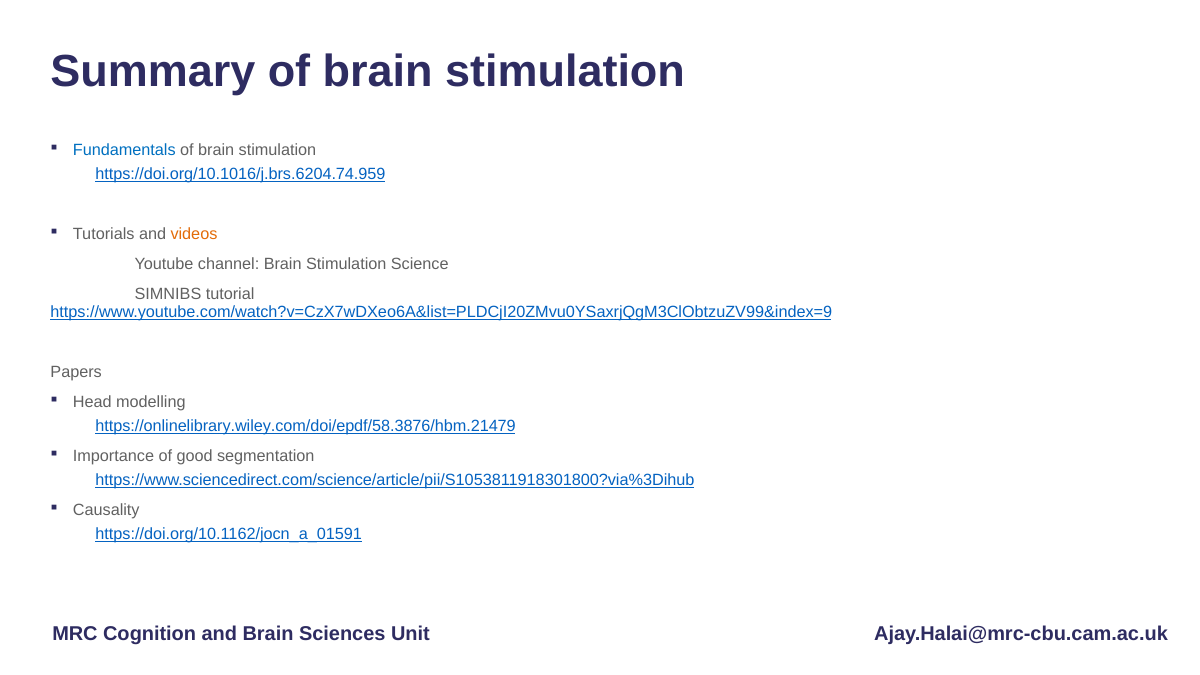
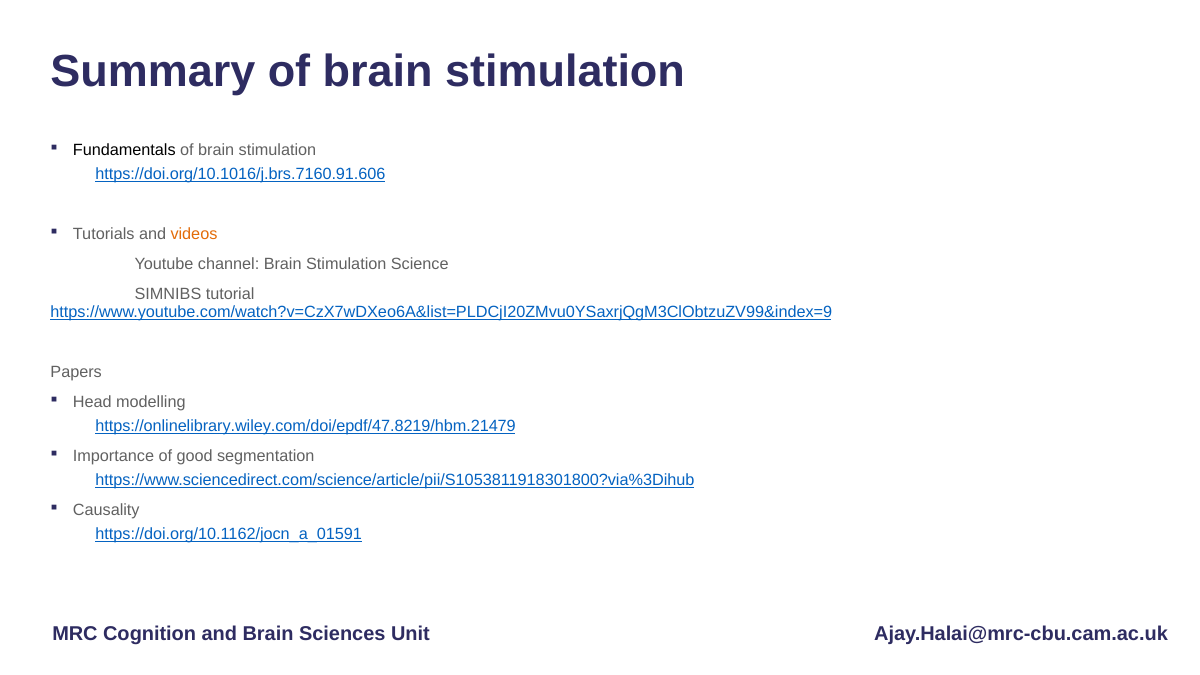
Fundamentals colour: blue -> black
https://doi.org/10.1016/j.brs.6204.74.959: https://doi.org/10.1016/j.brs.6204.74.959 -> https://doi.org/10.1016/j.brs.7160.91.606
https://onlinelibrary.wiley.com/doi/epdf/58.3876/hbm.21479: https://onlinelibrary.wiley.com/doi/epdf/58.3876/hbm.21479 -> https://onlinelibrary.wiley.com/doi/epdf/47.8219/hbm.21479
